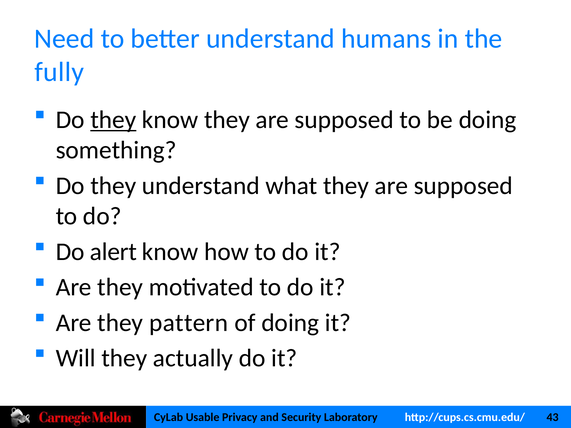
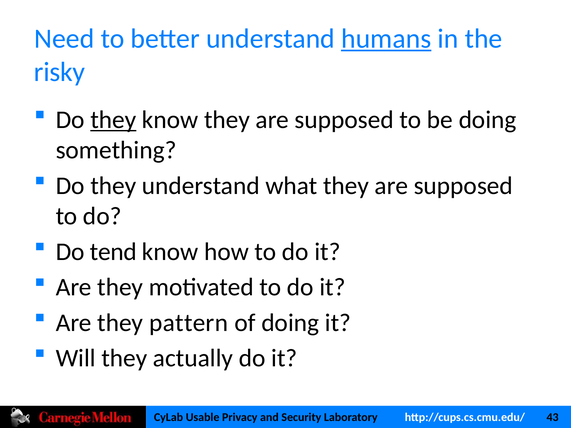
humans underline: none -> present
fully: fully -> risky
alert: alert -> tend
